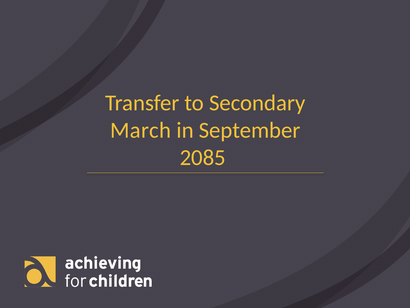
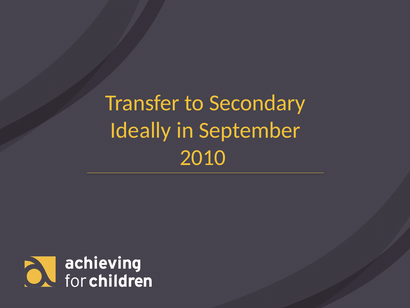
March: March -> Ideally
2085: 2085 -> 2010
